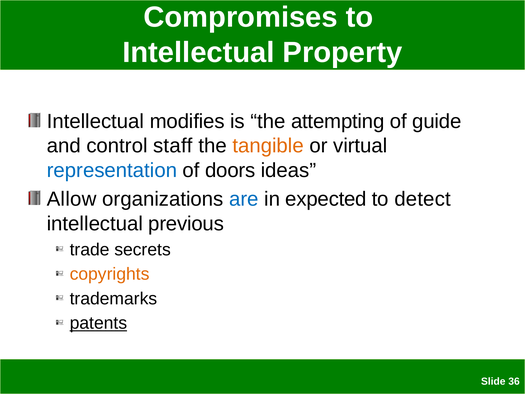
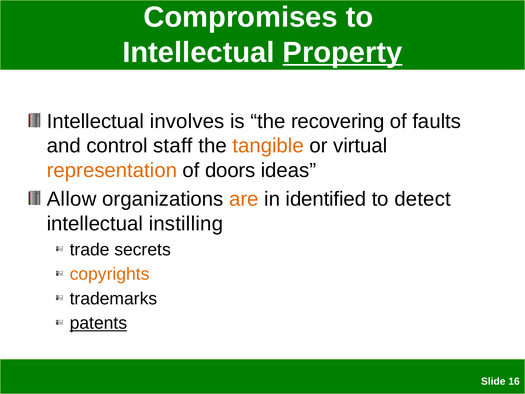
Property underline: none -> present
modifies: modifies -> involves
attempting: attempting -> recovering
guide: guide -> faults
representation colour: blue -> orange
are colour: blue -> orange
expected: expected -> identified
previous: previous -> instilling
36: 36 -> 16
